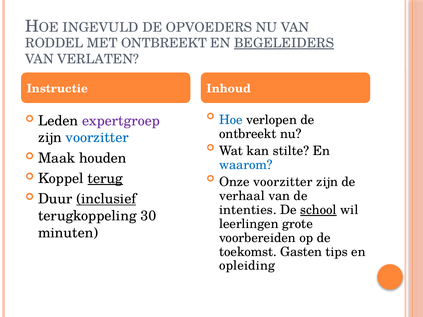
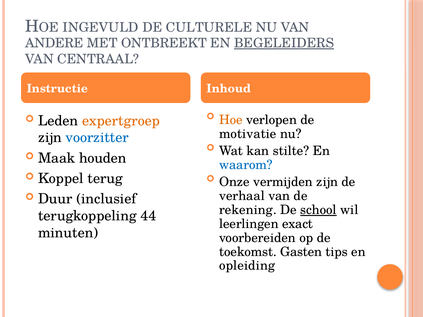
OPVOEDERS: OPVOEDERS -> CULTURELE
RODDEL: RODDEL -> ANDERE
VERLATEN: VERLATEN -> CENTRAAL
Hoe colour: blue -> orange
expertgroep colour: purple -> orange
ontbreekt at (248, 134): ontbreekt -> motivatie
terug underline: present -> none
Onze voorzitter: voorzitter -> vermijden
inclusief underline: present -> none
intenties: intenties -> rekening
30: 30 -> 44
grote: grote -> exact
